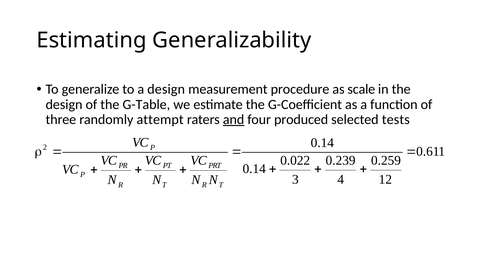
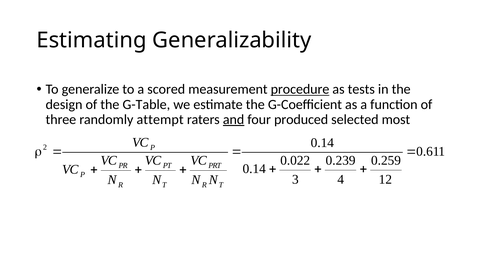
a design: design -> scored
procedure underline: none -> present
scale: scale -> tests
tests: tests -> most
